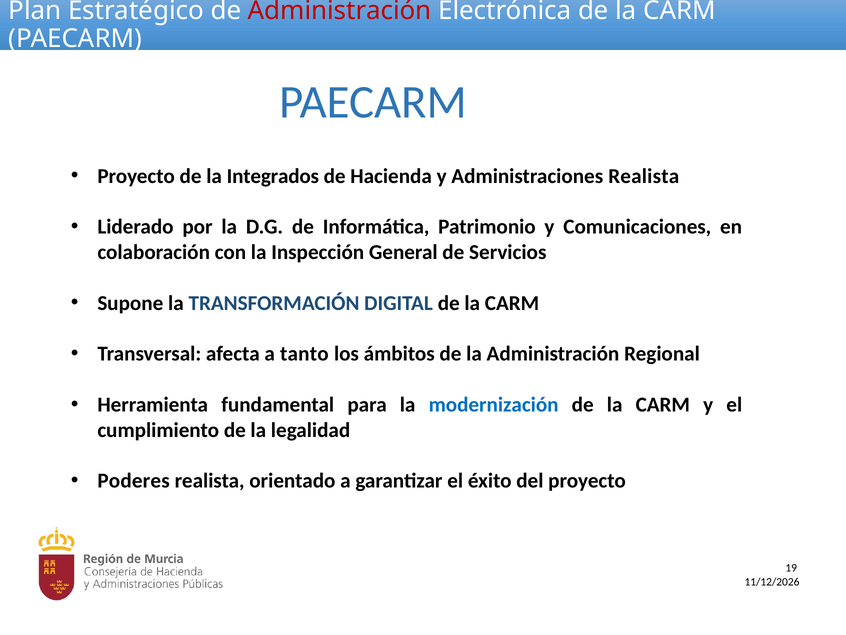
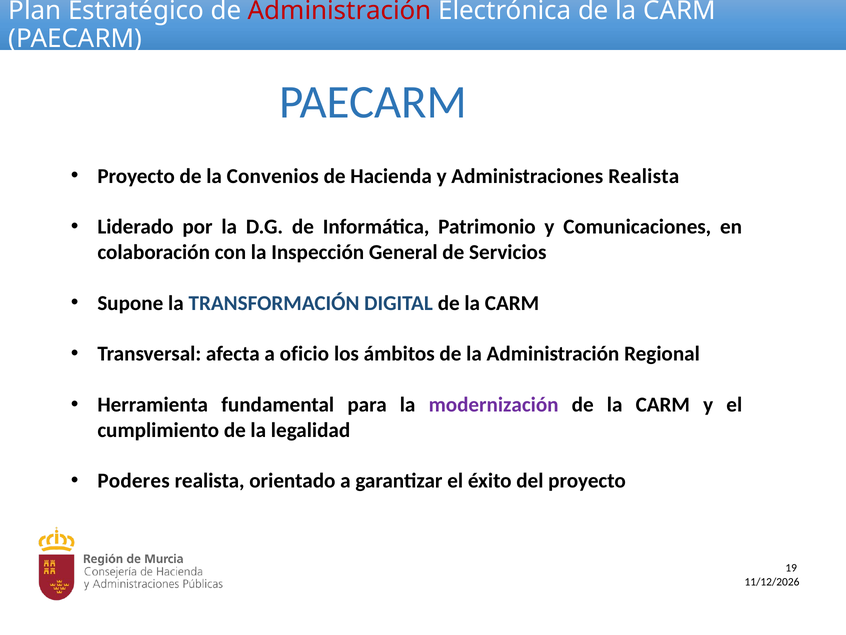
Integrados: Integrados -> Convenios
tanto: tanto -> oficio
modernización colour: blue -> purple
